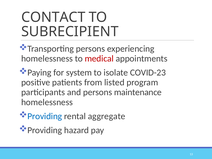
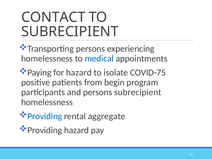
medical colour: red -> blue
for system: system -> hazard
COVID-23: COVID-23 -> COVID-75
listed: listed -> begin
persons maintenance: maintenance -> subrecipient
